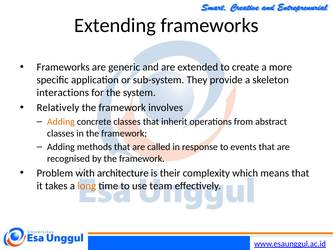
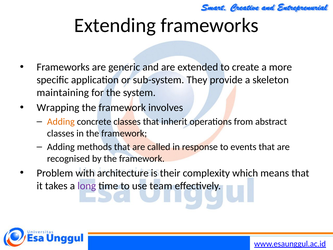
interactions: interactions -> maintaining
Relatively: Relatively -> Wrapping
long colour: orange -> purple
